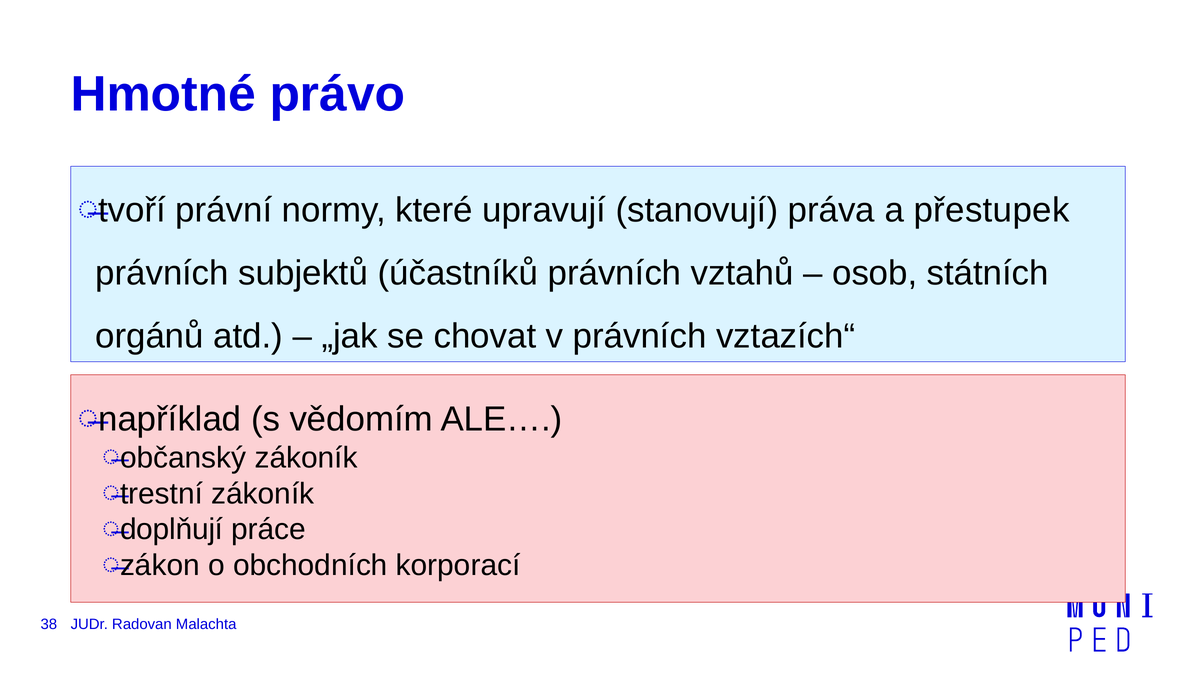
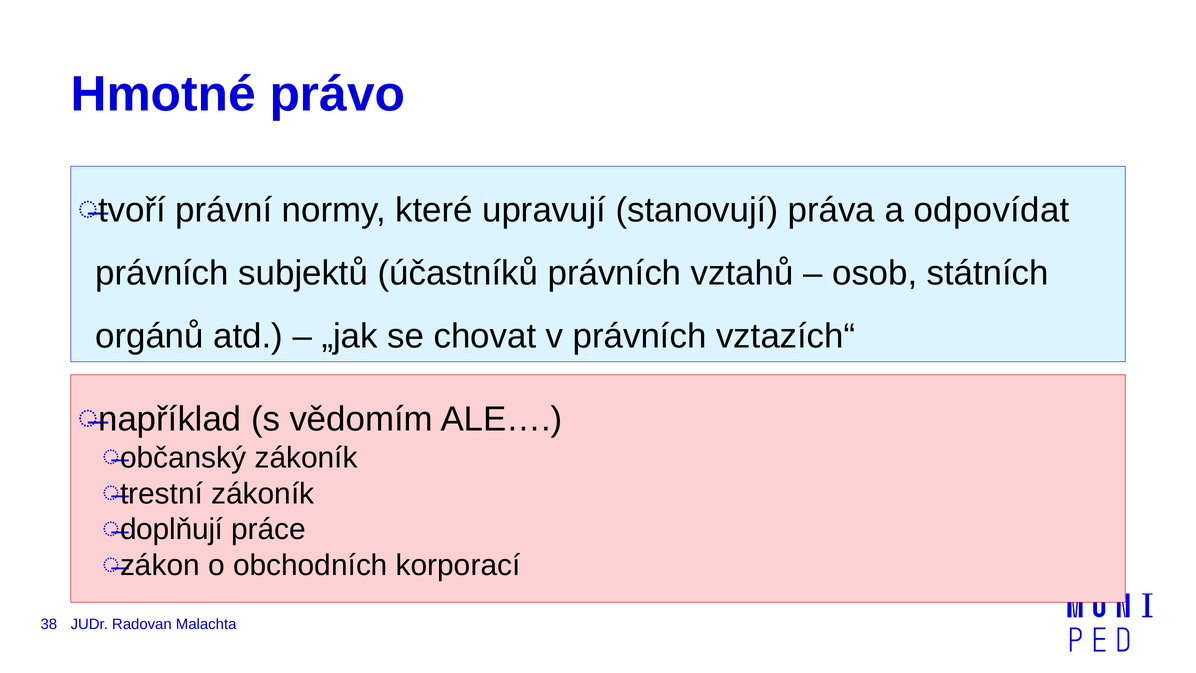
přestupek: přestupek -> odpovídat
